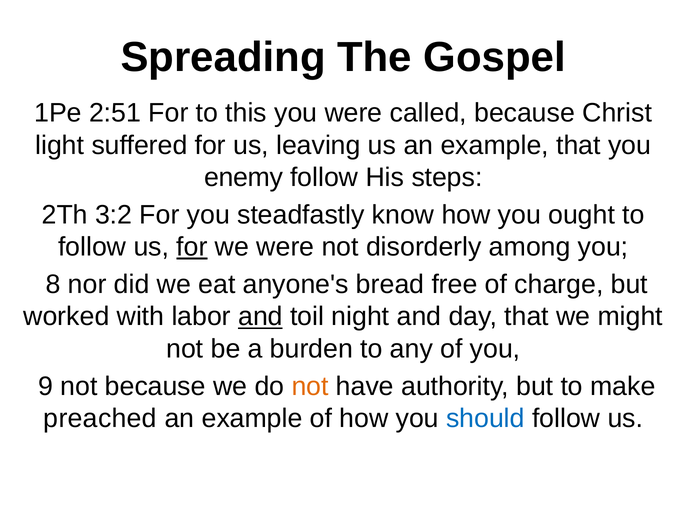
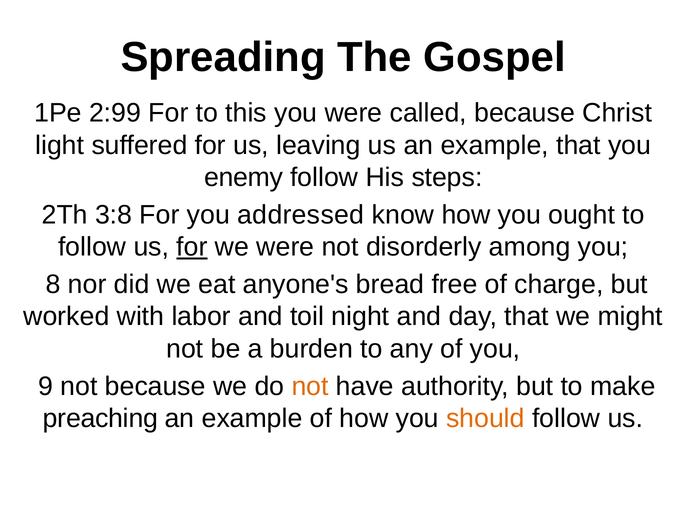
2:51: 2:51 -> 2:99
3:2: 3:2 -> 3:8
steadfastly: steadfastly -> addressed
and at (260, 316) underline: present -> none
preached: preached -> preaching
should colour: blue -> orange
